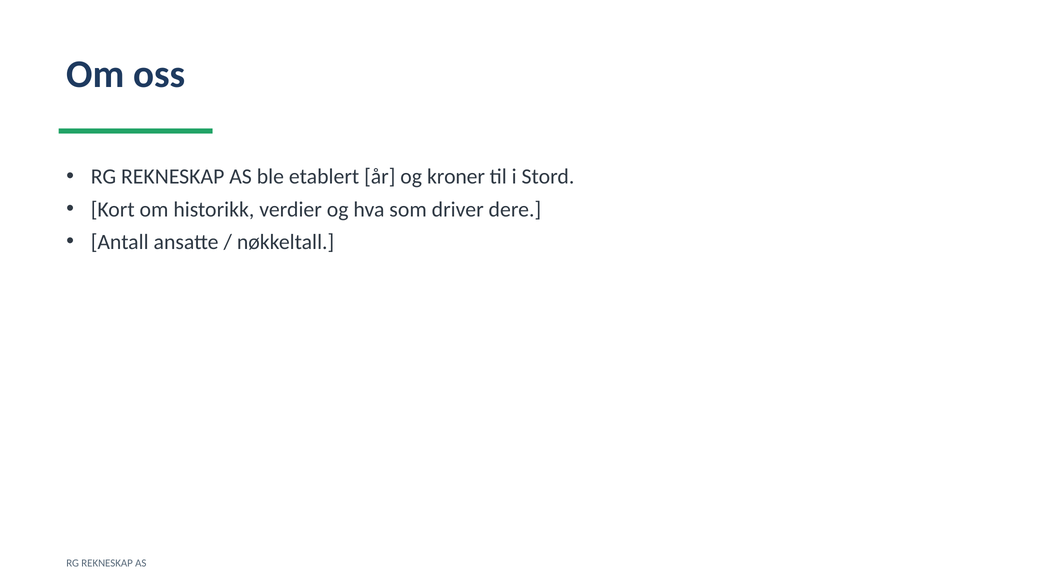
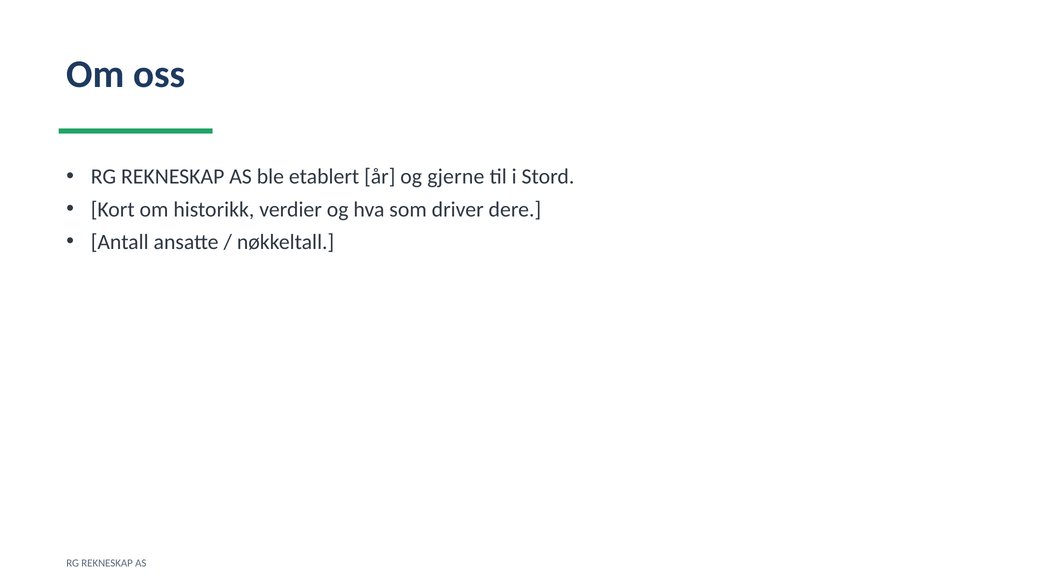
kroner: kroner -> gjerne
